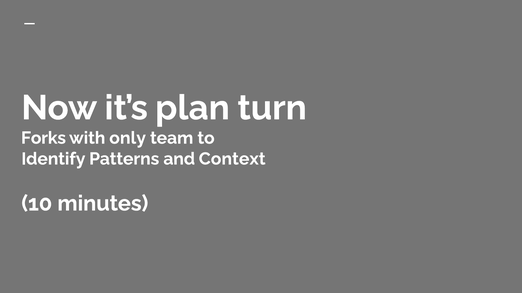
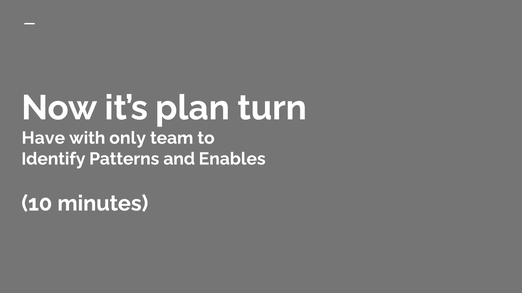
Forks: Forks -> Have
Context: Context -> Enables
